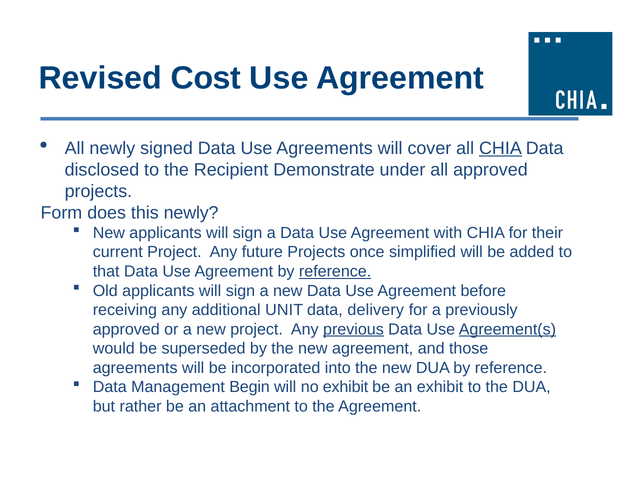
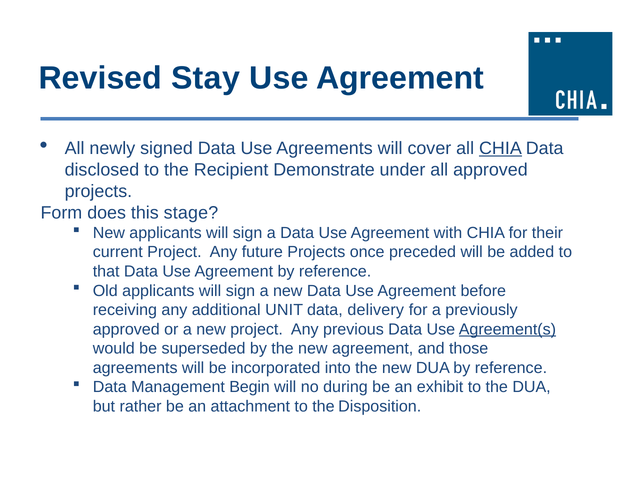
Cost: Cost -> Stay
this newly: newly -> stage
simplified: simplified -> preceded
reference at (335, 272) underline: present -> none
previous underline: present -> none
no exhibit: exhibit -> during
the Agreement: Agreement -> Disposition
